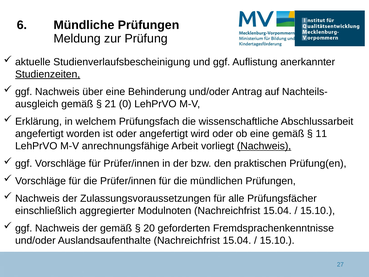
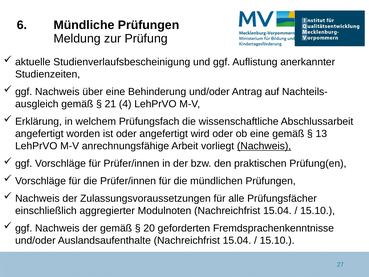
Studienzeiten underline: present -> none
0: 0 -> 4
11: 11 -> 13
